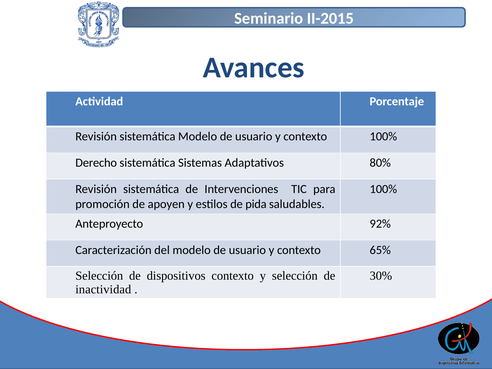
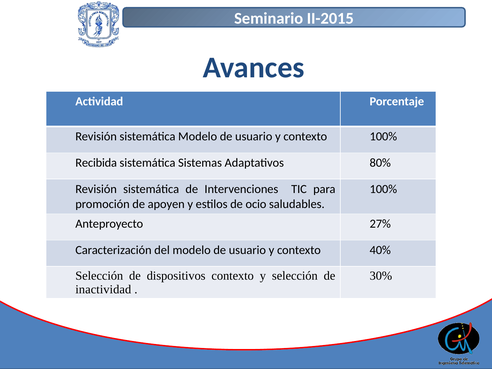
Derecho: Derecho -> Recibida
pida: pida -> ocio
92%: 92% -> 27%
65%: 65% -> 40%
